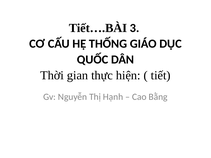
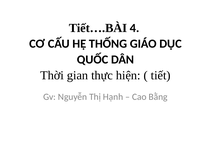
3: 3 -> 4
